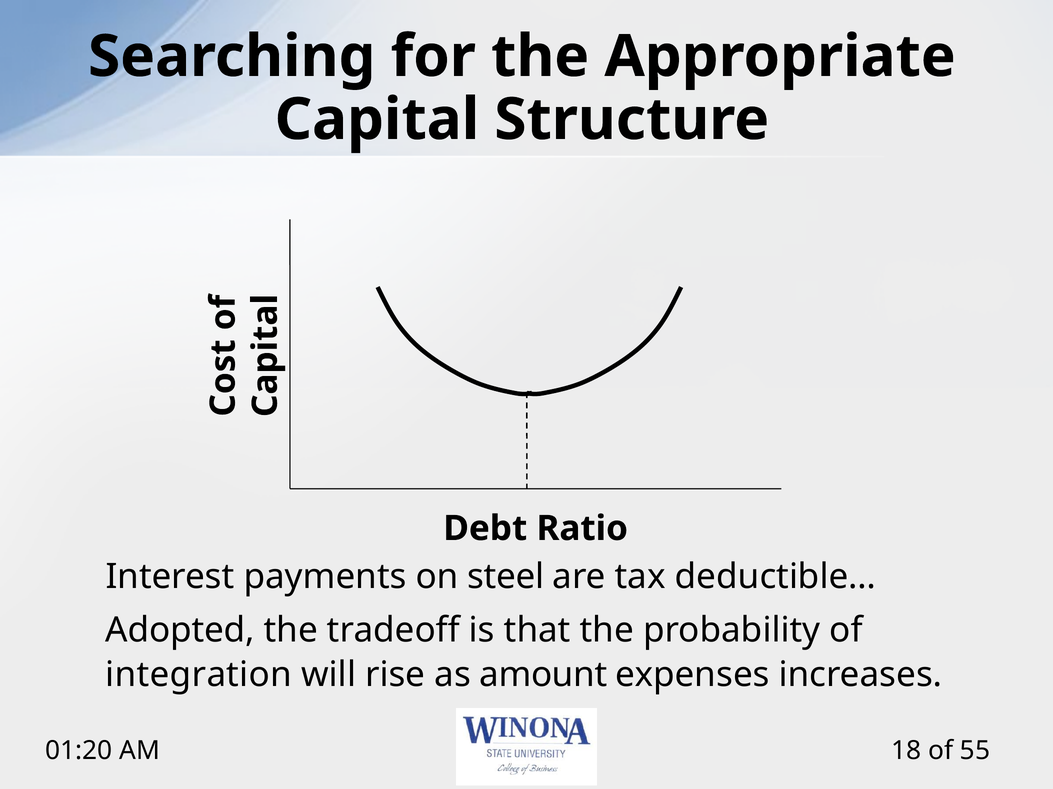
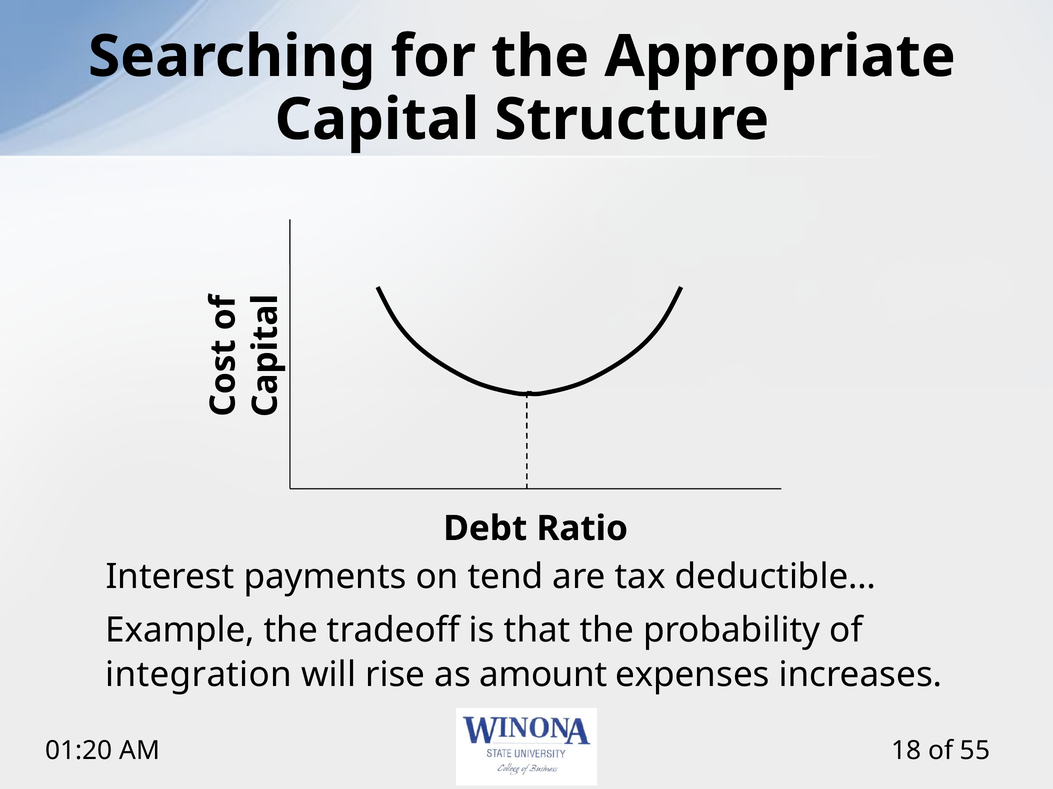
steel: steel -> tend
Adopted: Adopted -> Example
